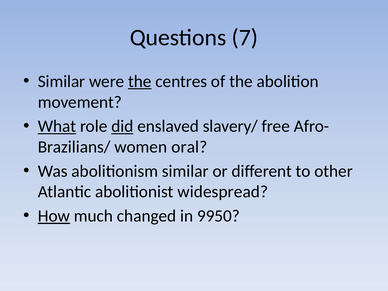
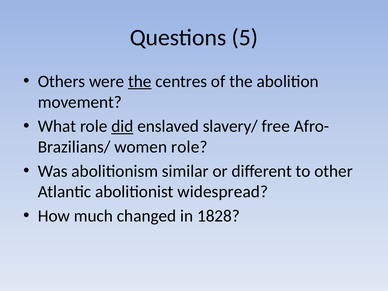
7: 7 -> 5
Similar at (62, 81): Similar -> Others
What underline: present -> none
women oral: oral -> role
How underline: present -> none
9950: 9950 -> 1828
